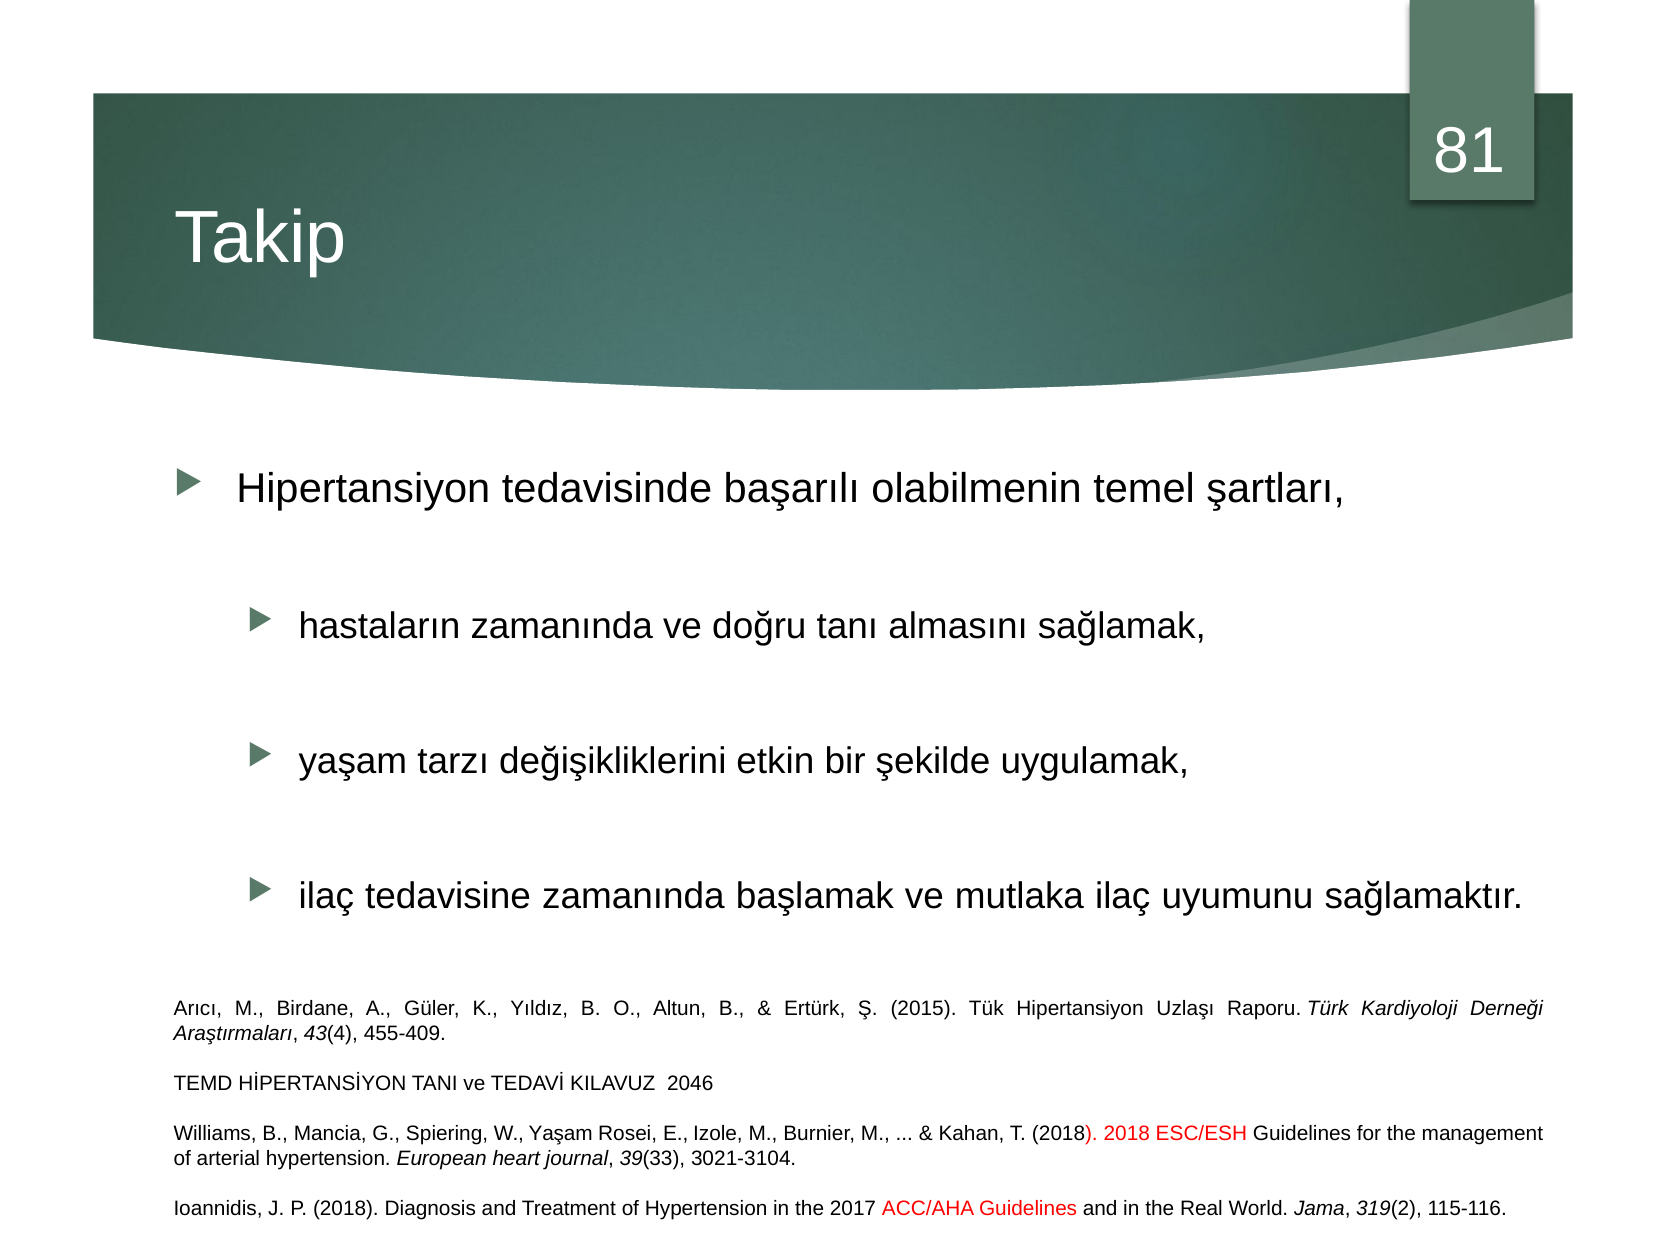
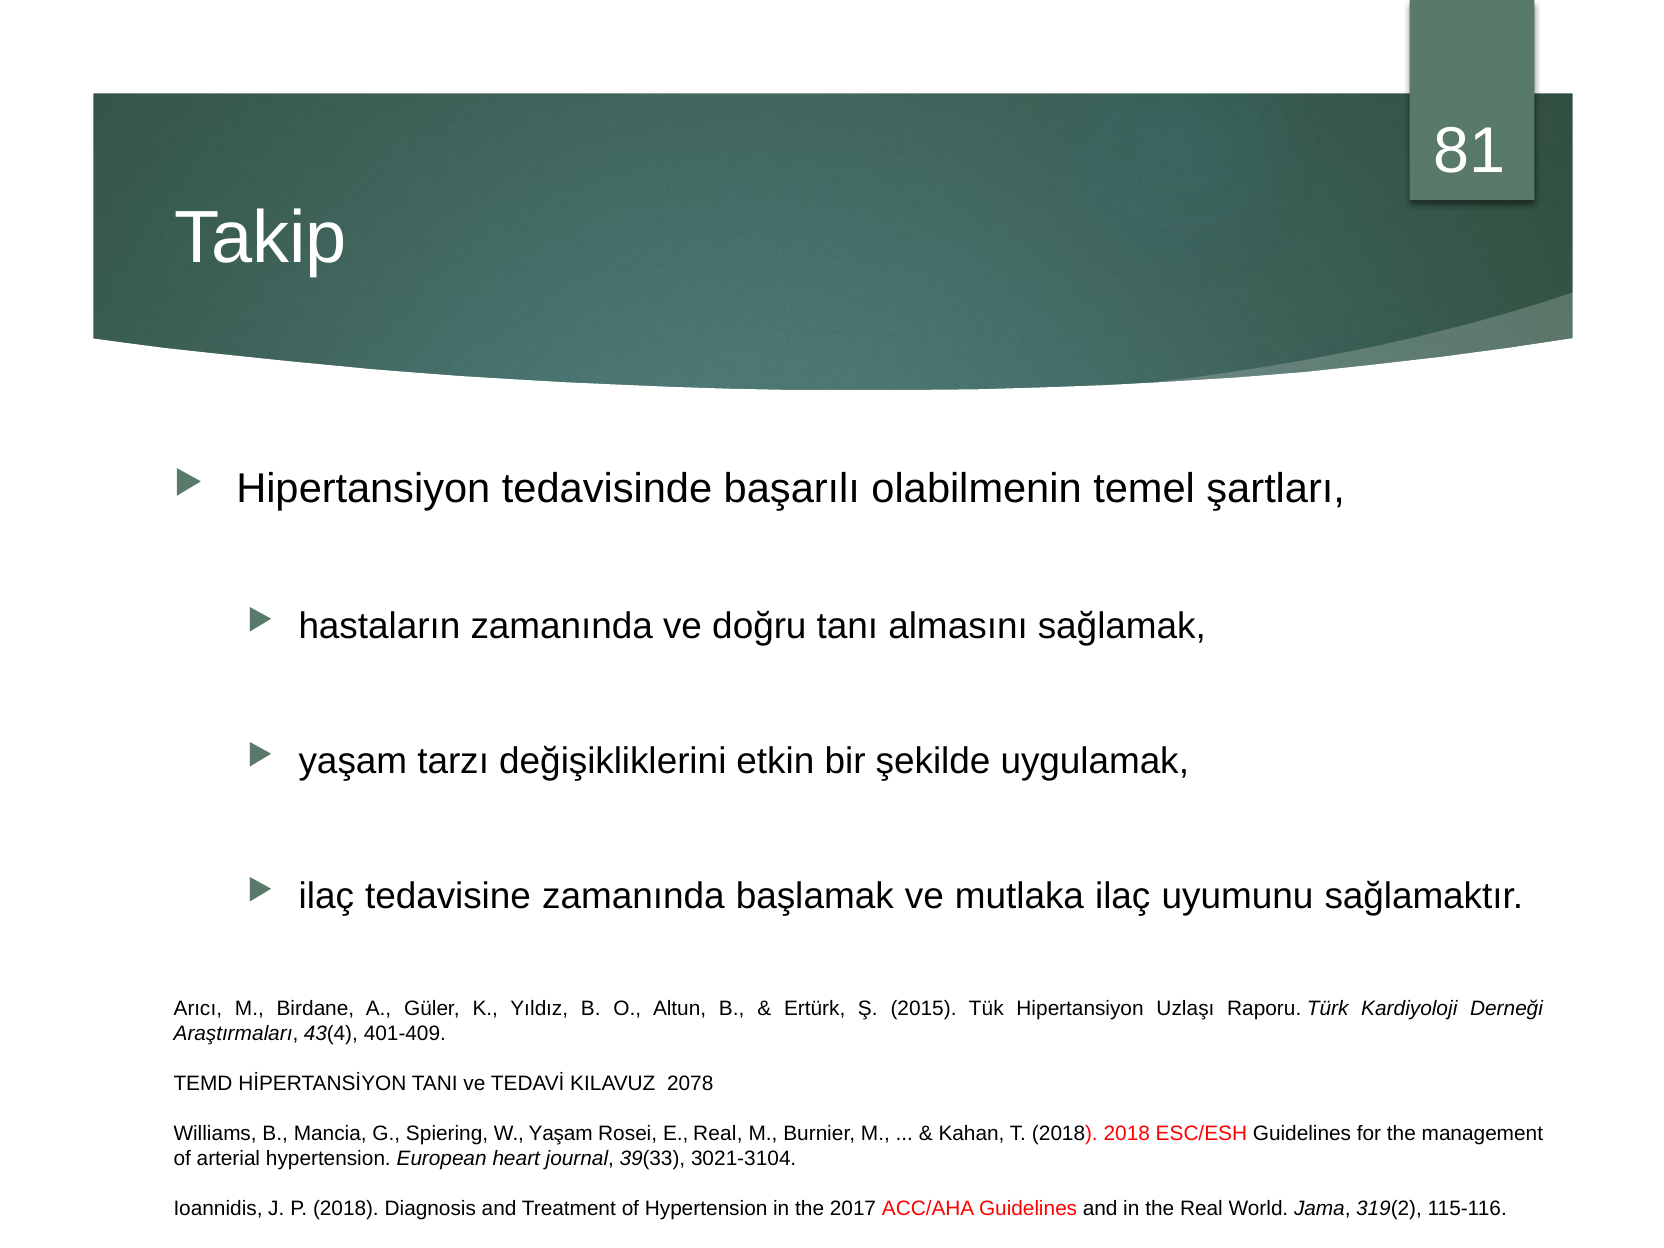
455-409: 455-409 -> 401-409
2046: 2046 -> 2078
E Izole: Izole -> Real
